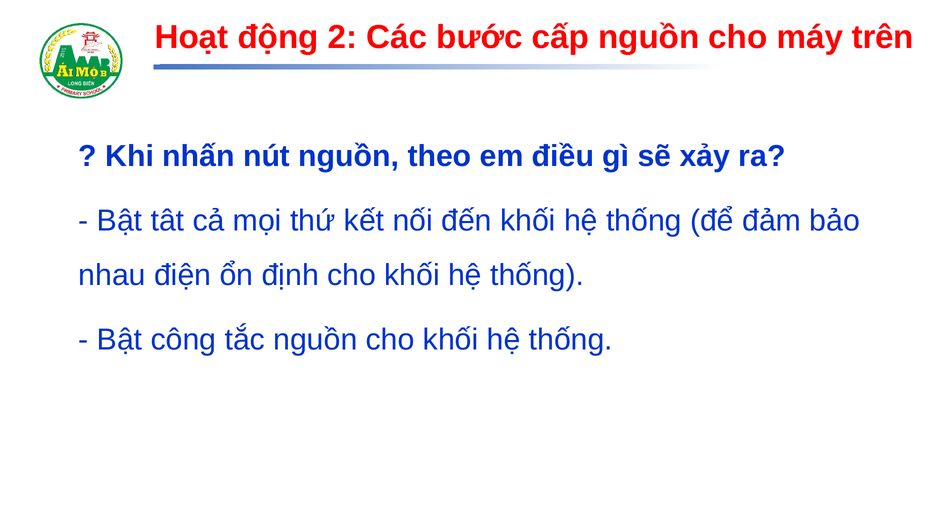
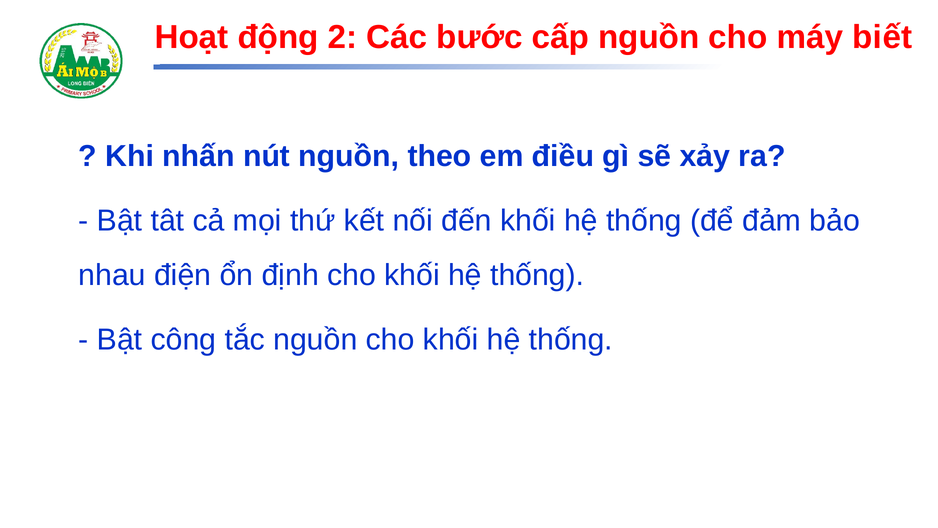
trên: trên -> biết
